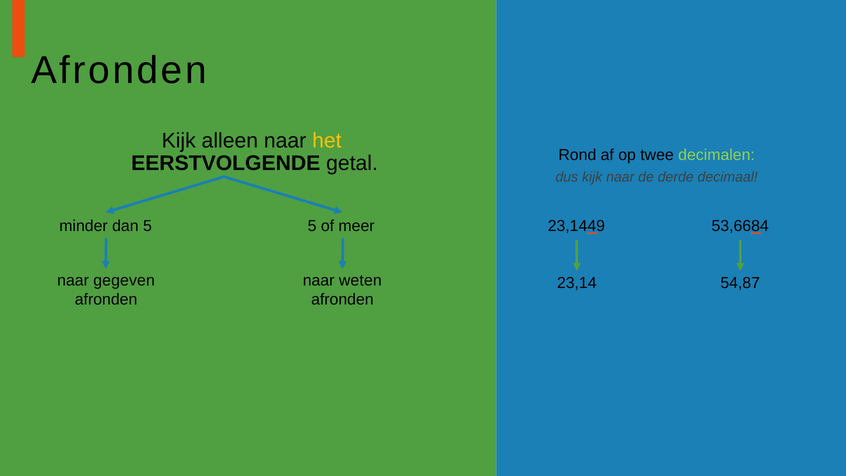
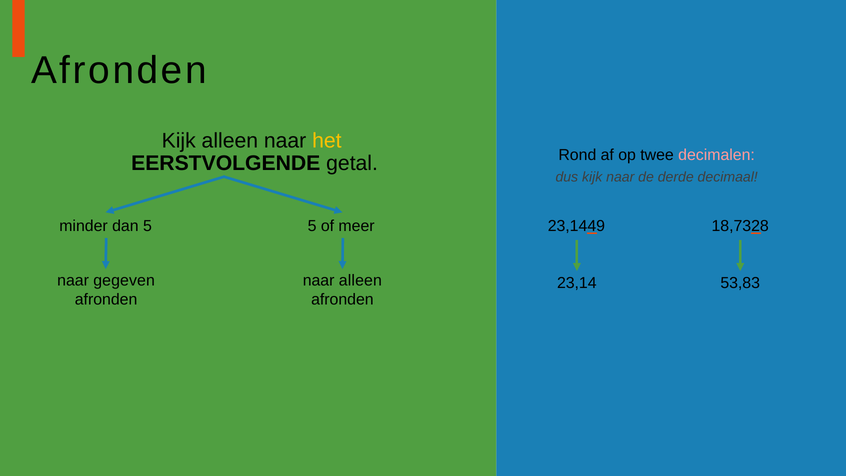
decimalen colour: light green -> pink
53,6684: 53,6684 -> 18,7328
naar weten: weten -> alleen
54,87: 54,87 -> 53,83
